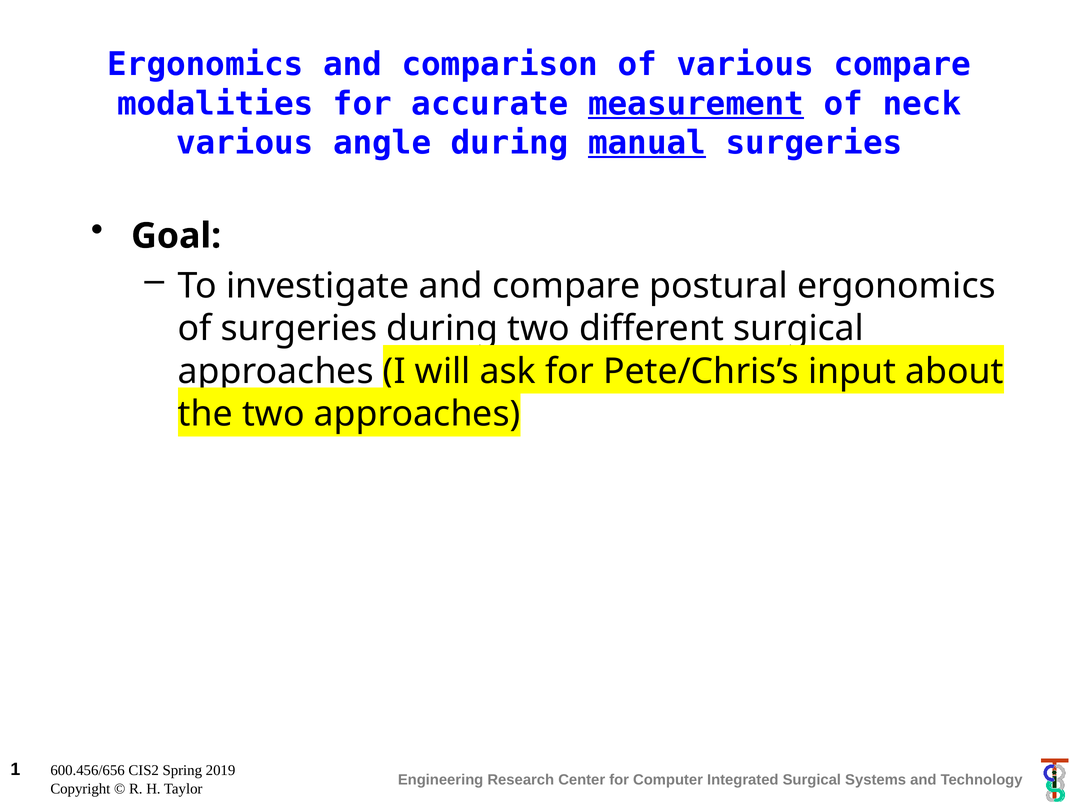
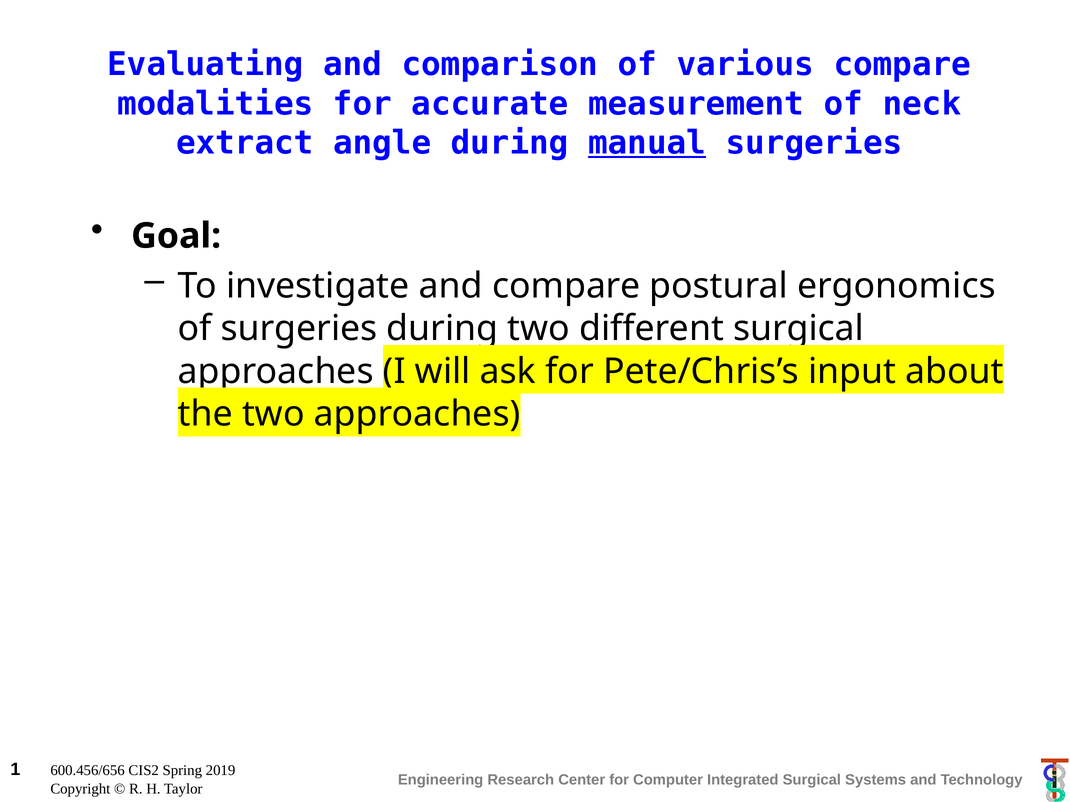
Ergonomics at (205, 65): Ergonomics -> Evaluating
measurement underline: present -> none
various at (245, 143): various -> extract
